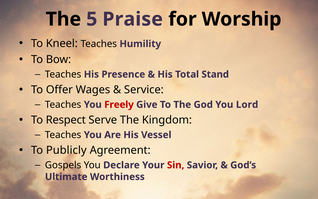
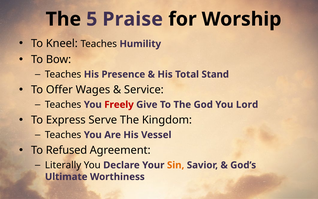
Respect: Respect -> Express
Publicly: Publicly -> Refused
Gospels: Gospels -> Literally
Sin colour: red -> orange
